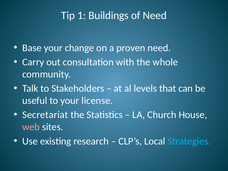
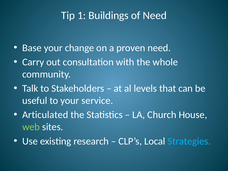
license: license -> service
Secretariat: Secretariat -> Articulated
web colour: pink -> light green
